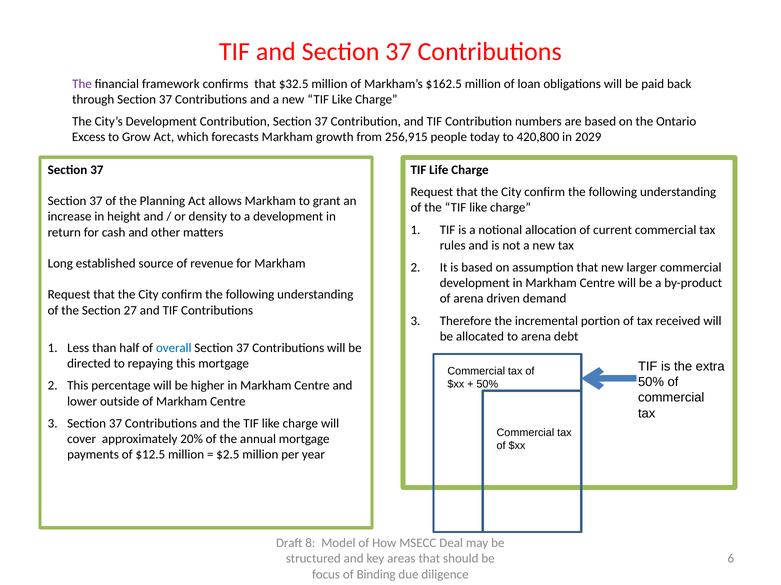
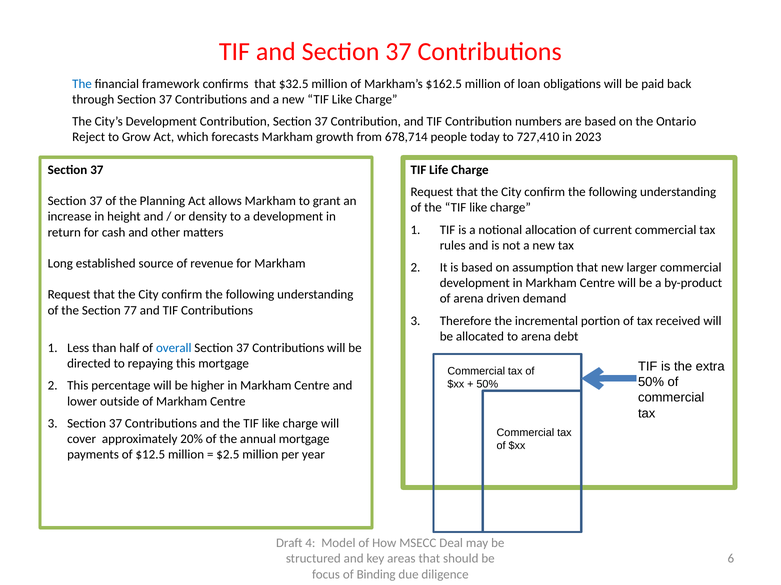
The at (82, 84) colour: purple -> blue
Excess: Excess -> Reject
256,915: 256,915 -> 678,714
420,800: 420,800 -> 727,410
2029: 2029 -> 2023
27: 27 -> 77
8: 8 -> 4
